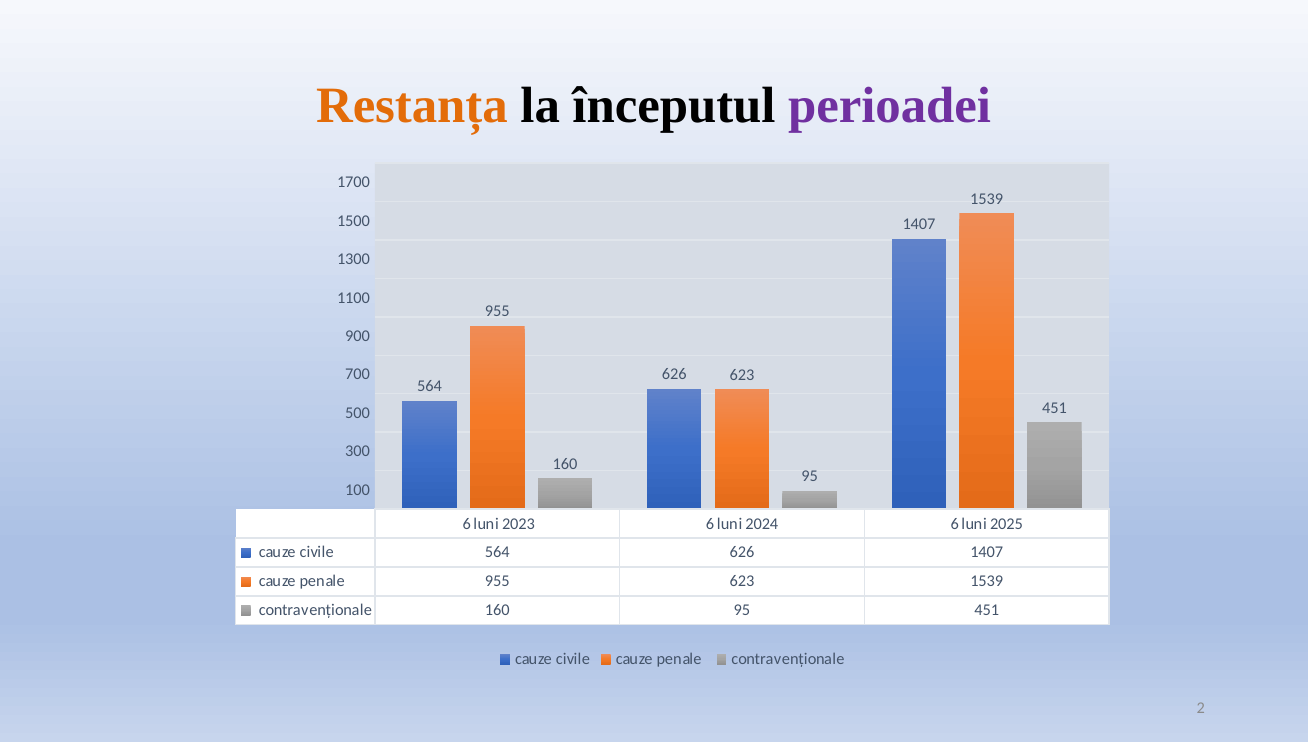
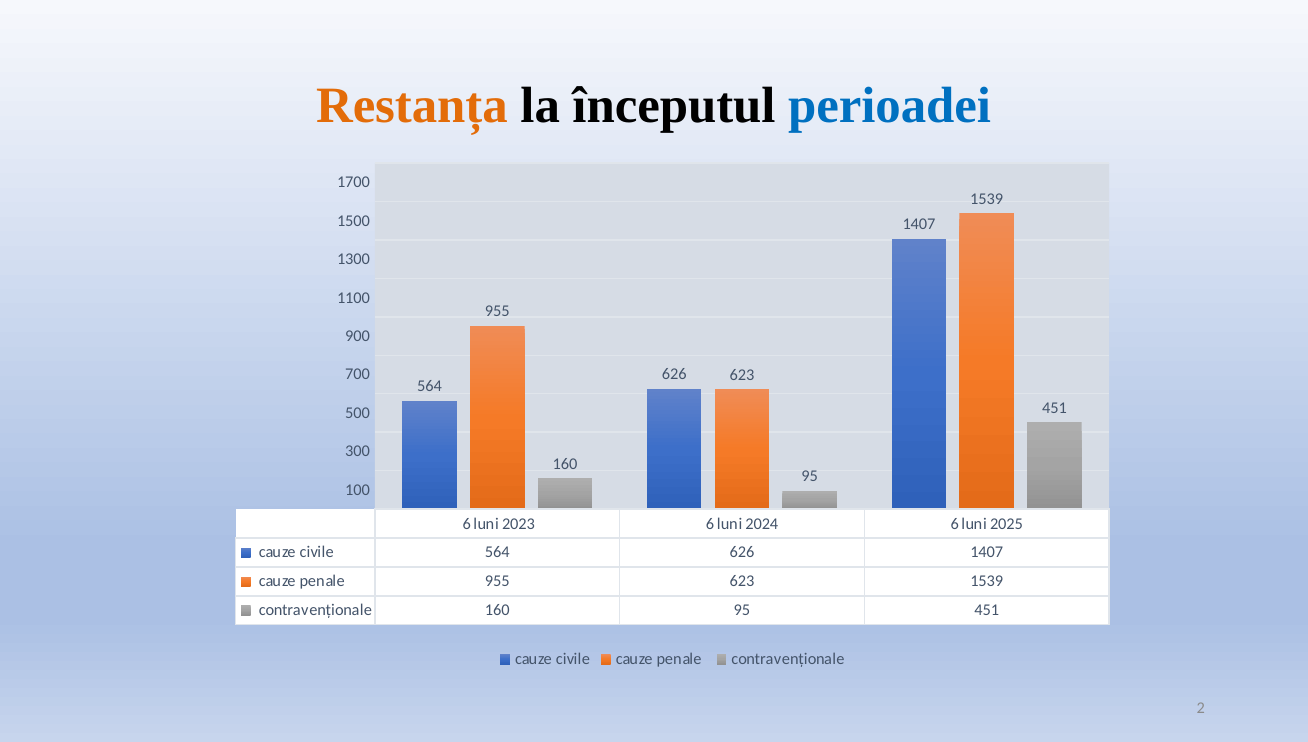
perioadei colour: purple -> blue
